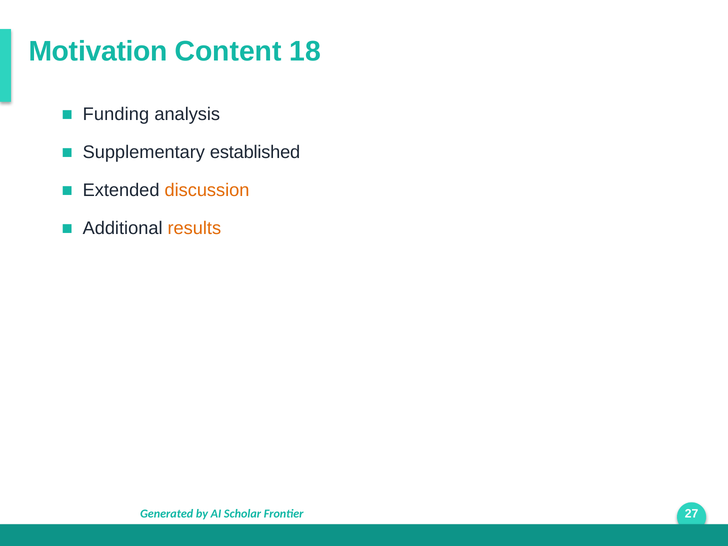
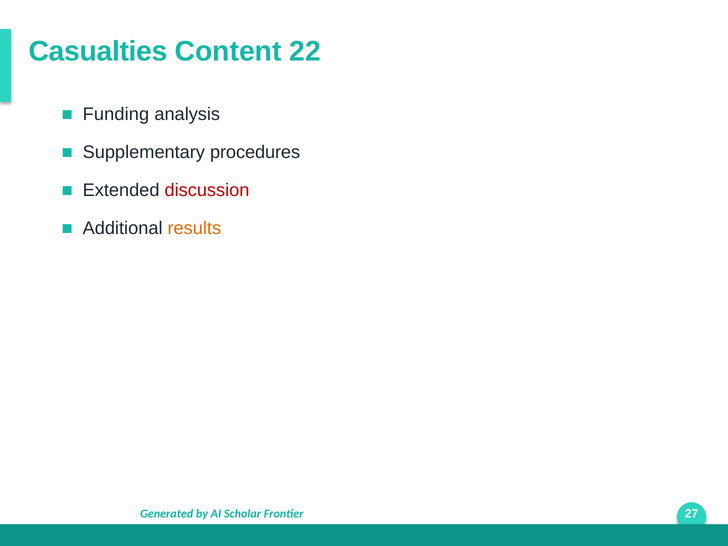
Motivation: Motivation -> Casualties
18: 18 -> 22
established: established -> procedures
discussion colour: orange -> red
